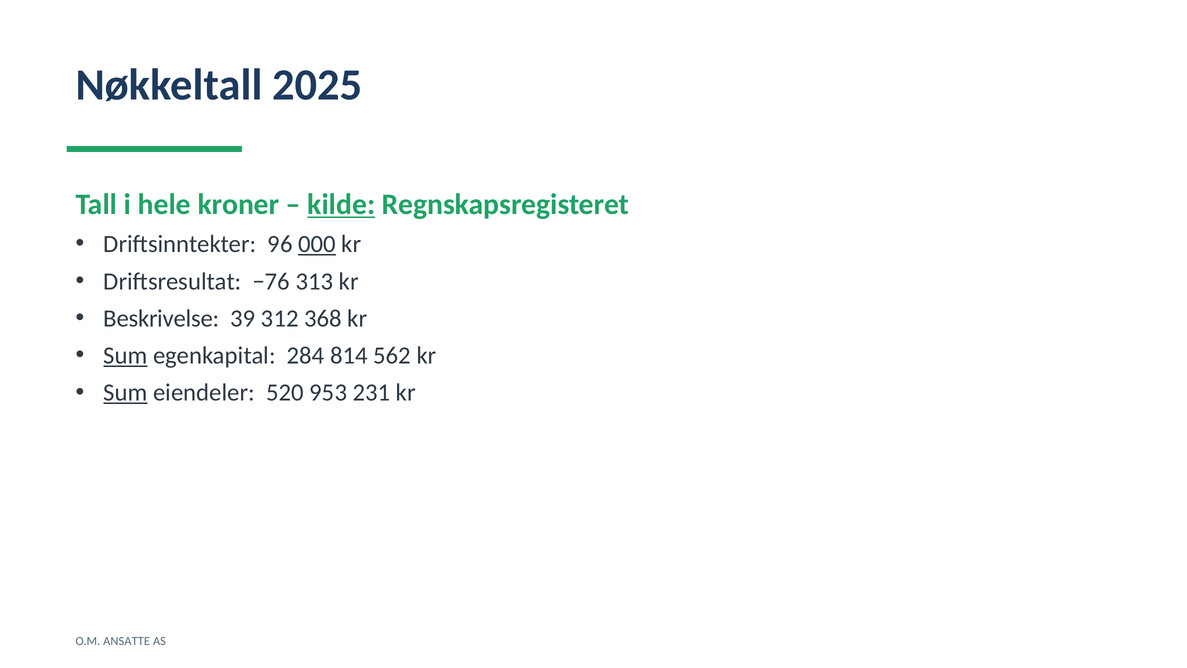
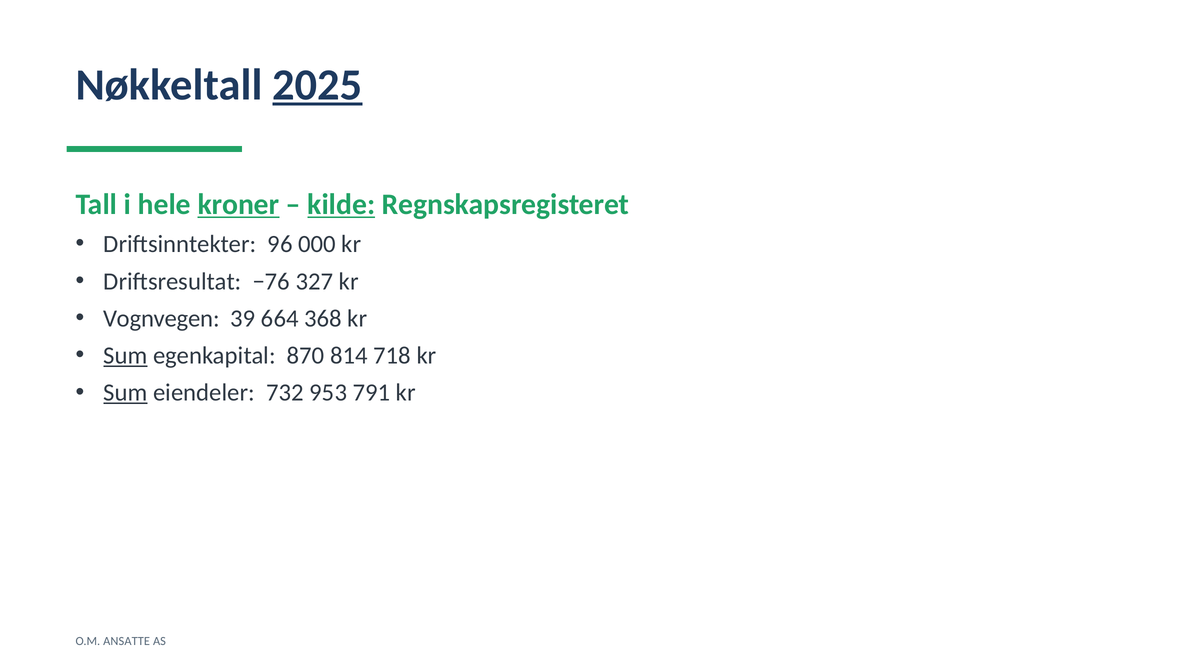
2025 underline: none -> present
kroner underline: none -> present
000 underline: present -> none
313: 313 -> 327
Beskrivelse: Beskrivelse -> Vognvegen
312: 312 -> 664
284: 284 -> 870
562: 562 -> 718
520: 520 -> 732
231: 231 -> 791
